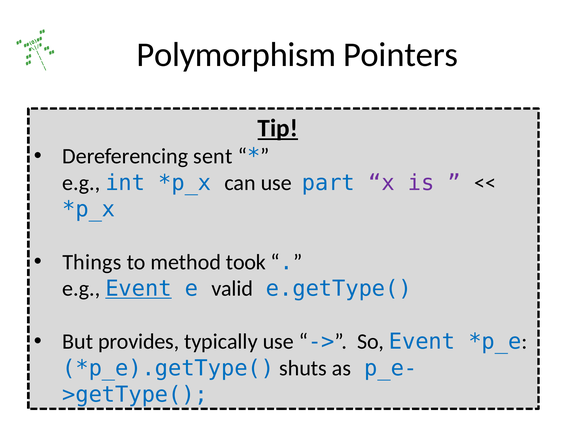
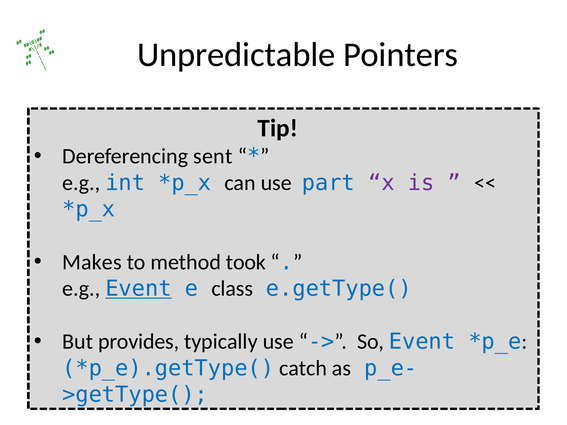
Polymorphism: Polymorphism -> Unpredictable
Tip underline: present -> none
Things: Things -> Makes
valid: valid -> class
shuts: shuts -> catch
